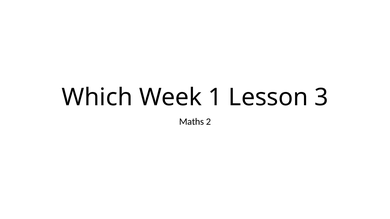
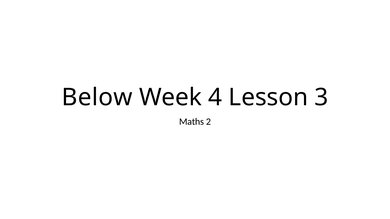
Which: Which -> Below
1: 1 -> 4
